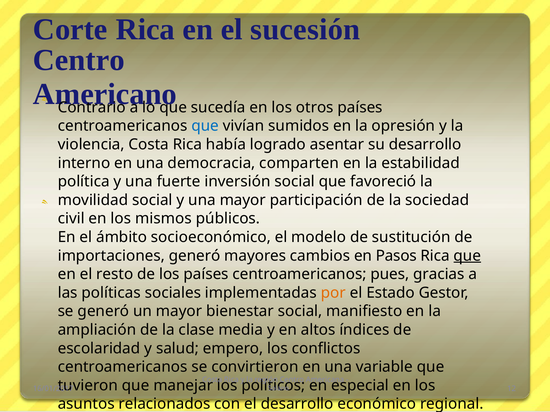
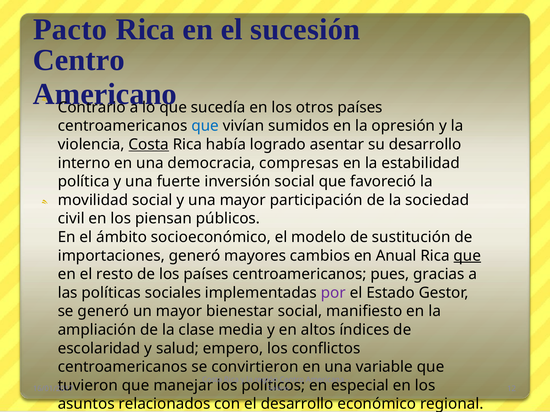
Corte: Corte -> Pacto
Costa at (149, 145) underline: none -> present
comparten: comparten -> compresas
mismos: mismos -> piensan
Pasos: Pasos -> Anual
por colour: orange -> purple
